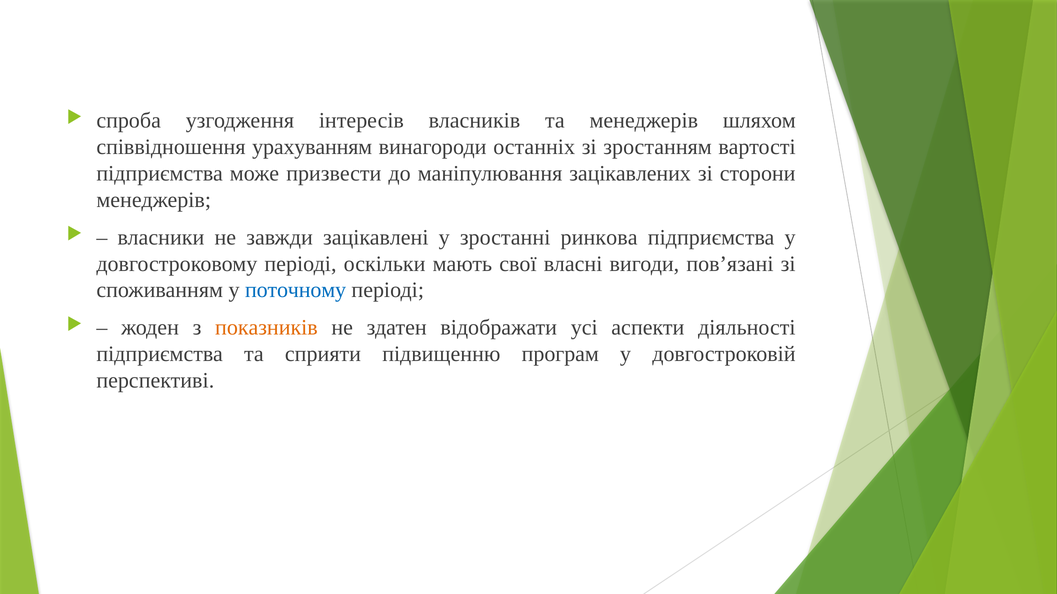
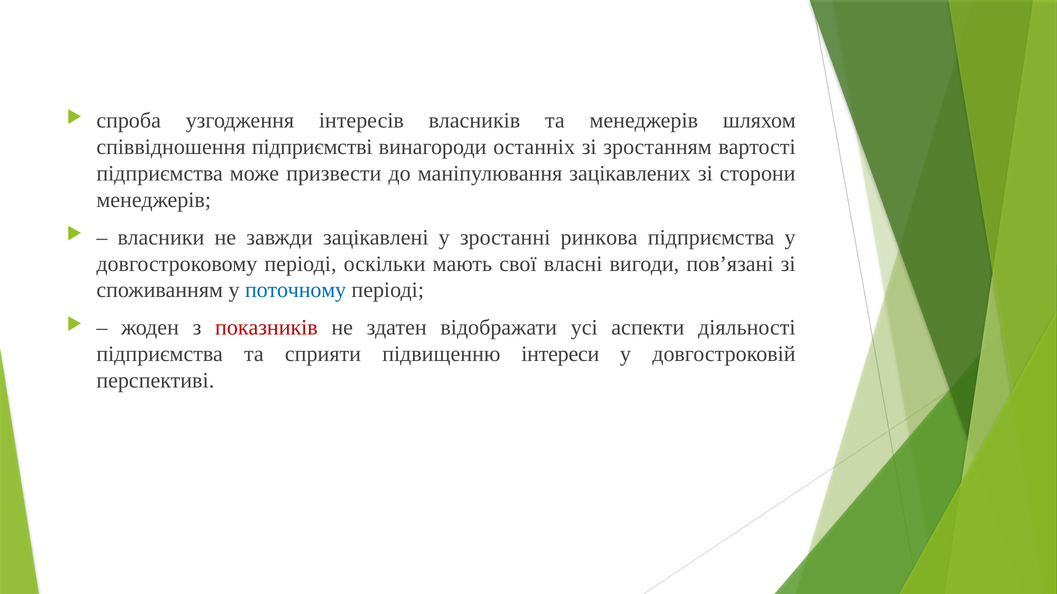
урахуванням: урахуванням -> підприємстві
показників colour: orange -> red
програм: програм -> інтереси
